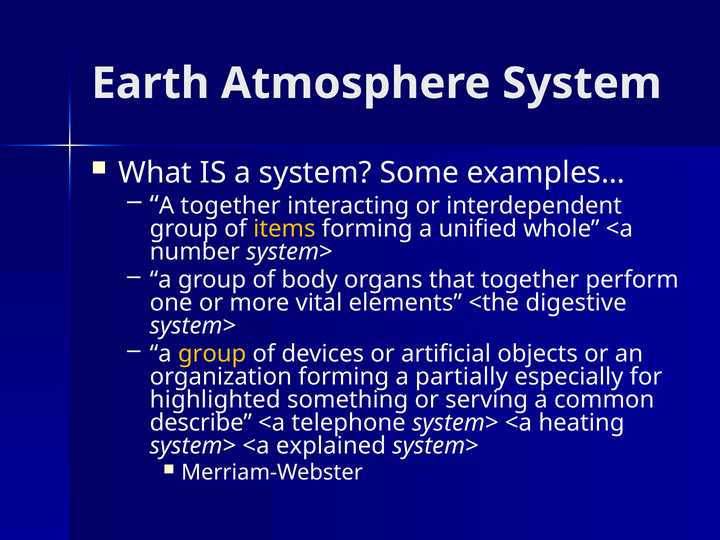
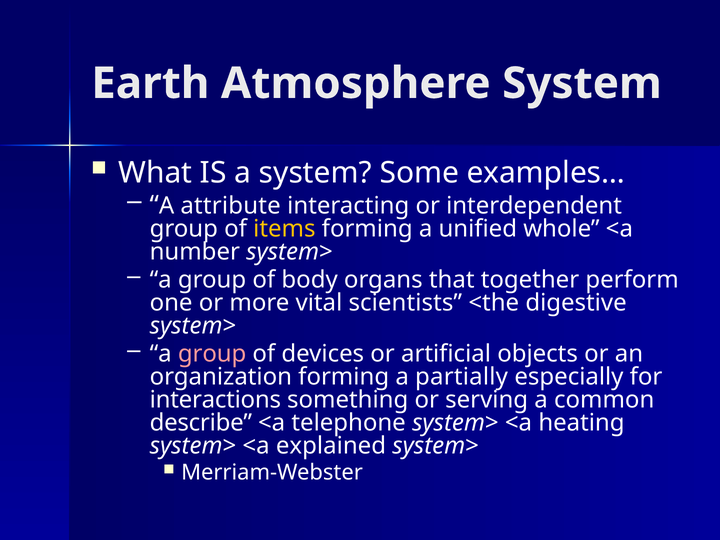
A together: together -> attribute
elements: elements -> scientists
group at (212, 354) colour: yellow -> pink
highlighted: highlighted -> interactions
